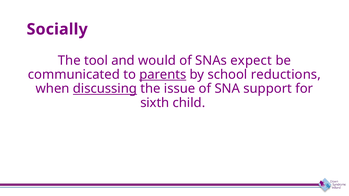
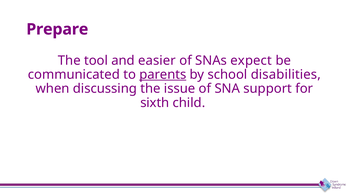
Socially: Socially -> Prepare
would: would -> easier
reductions: reductions -> disabilities
discussing underline: present -> none
